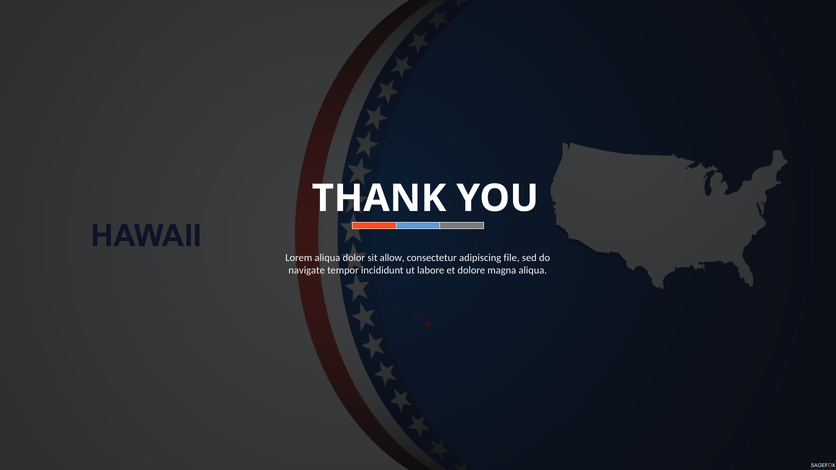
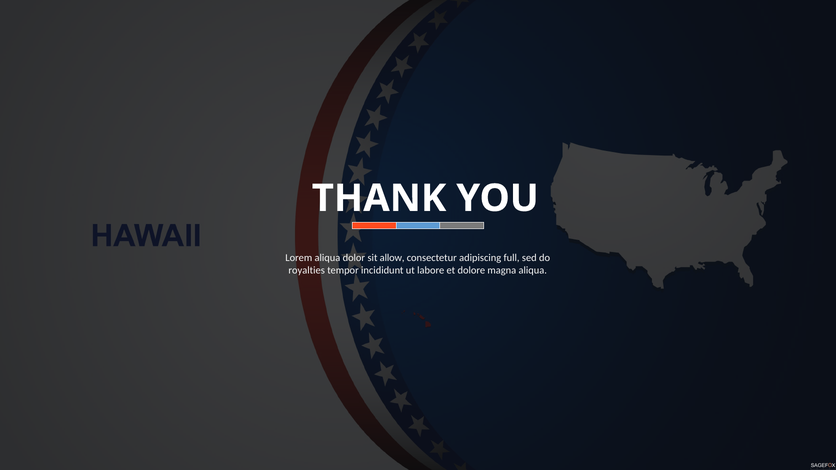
file: file -> full
navigate: navigate -> royalties
